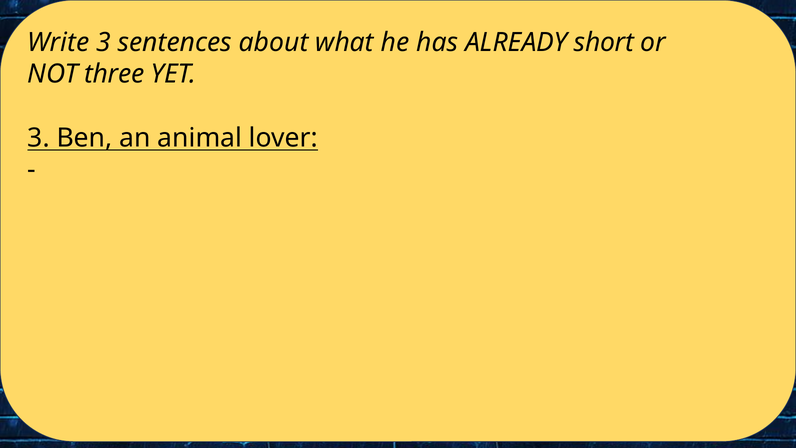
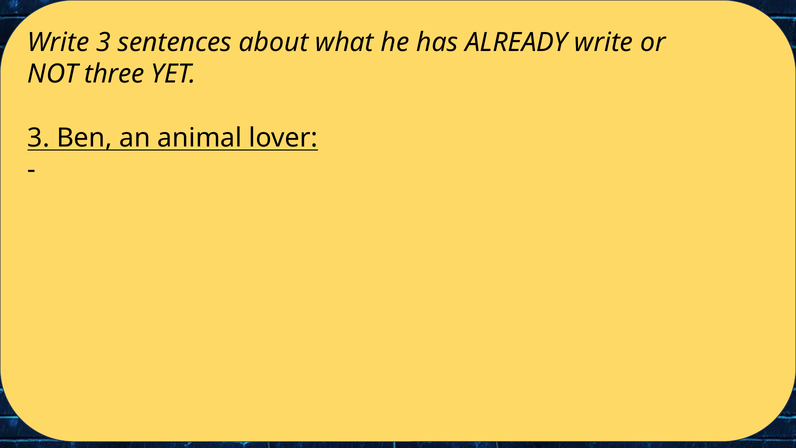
ALREADY short: short -> write
